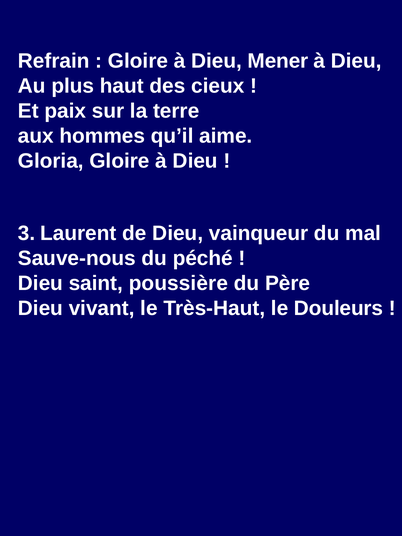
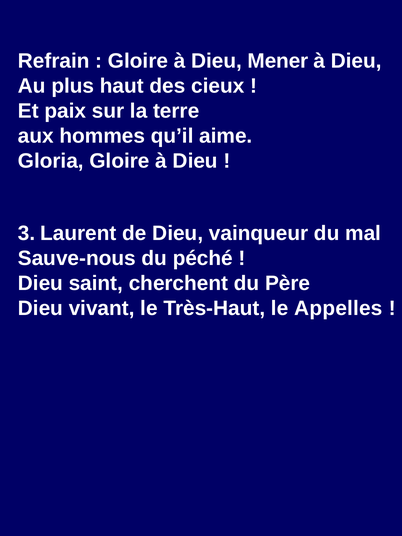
poussière: poussière -> cherchent
Douleurs: Douleurs -> Appelles
